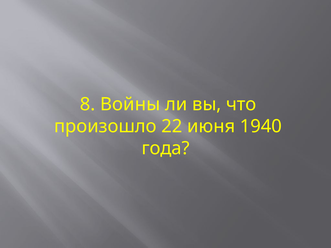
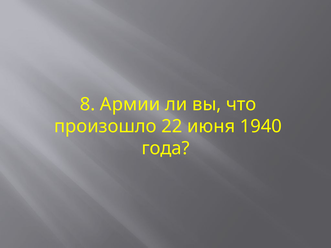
Войны: Войны -> Армии
